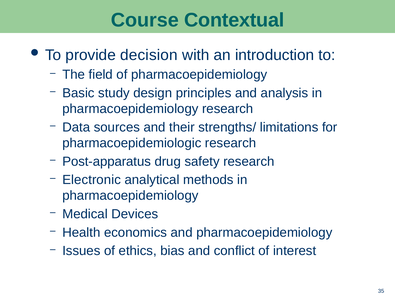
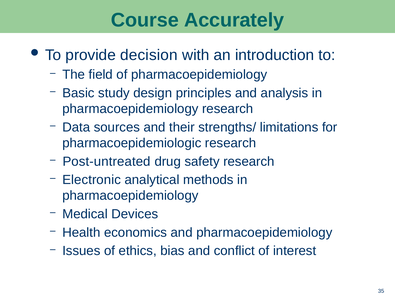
Contextual: Contextual -> Accurately
Post-apparatus: Post-apparatus -> Post-untreated
